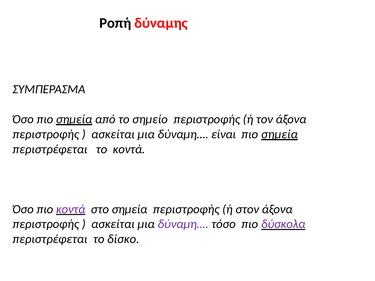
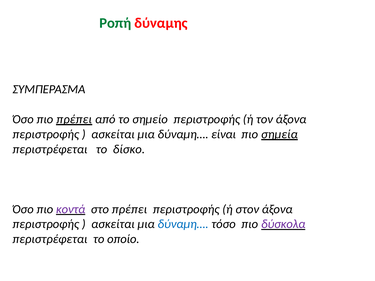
Ροπή colour: black -> green
Όσο πιο σημεία: σημεία -> πρέπει
το κοντά: κοντά -> δίσκο
στο σημεία: σημεία -> πρέπει
δύναμη… at (183, 224) colour: purple -> blue
δίσκο: δίσκο -> οποίο
